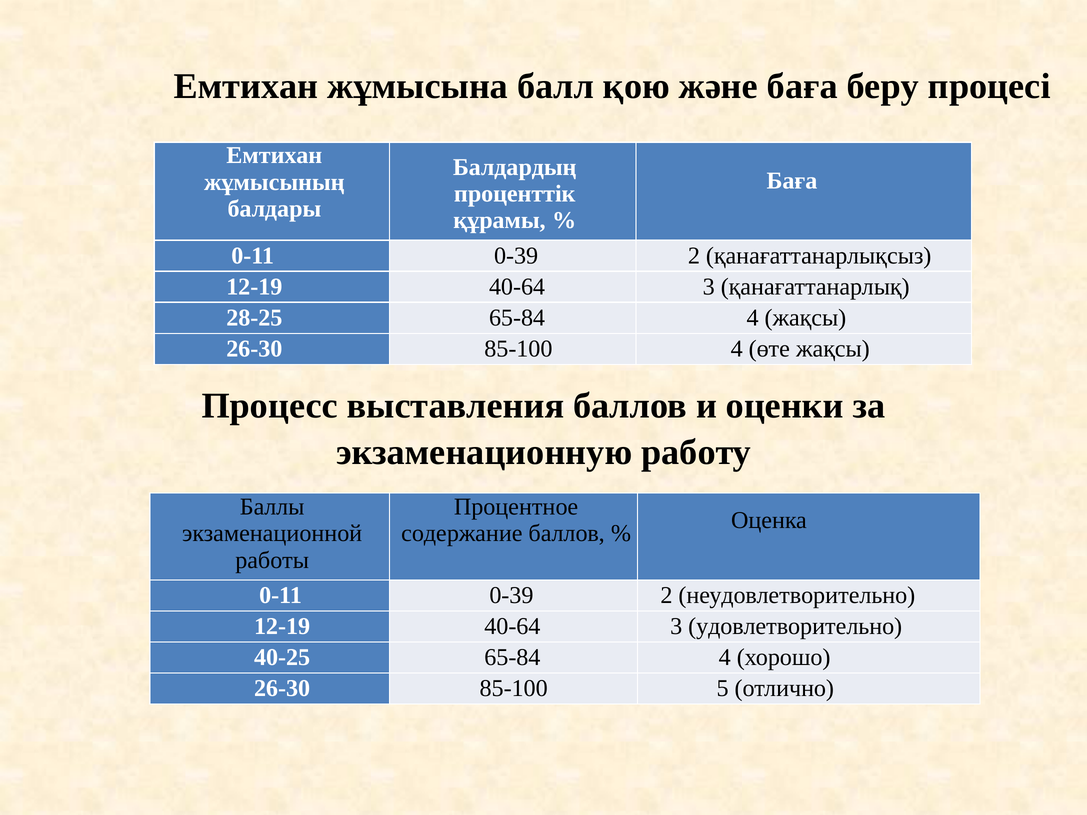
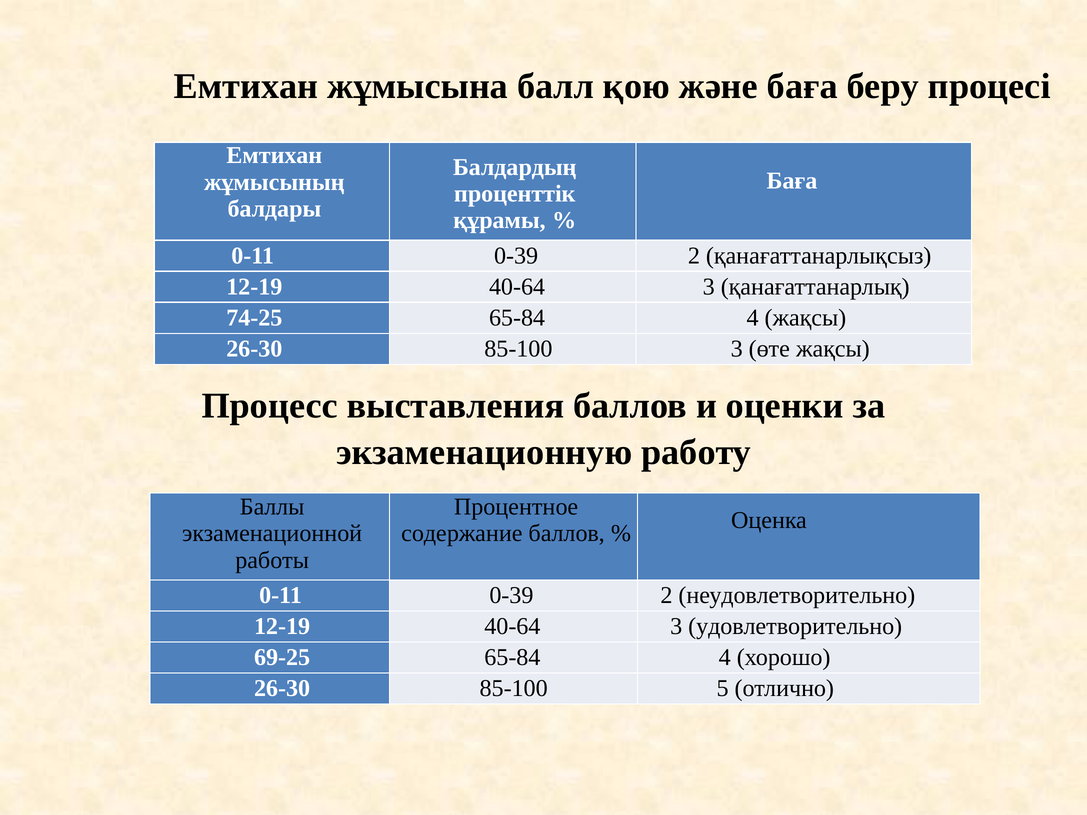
28-25: 28-25 -> 74-25
85-100 4: 4 -> 3
40-25: 40-25 -> 69-25
